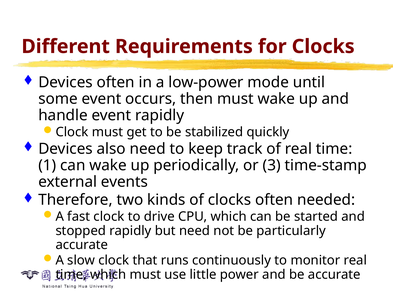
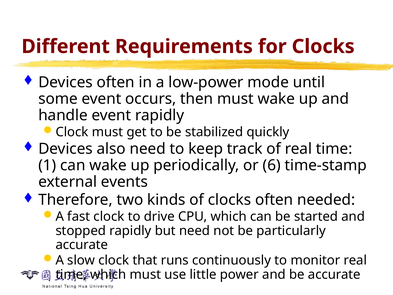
3: 3 -> 6
